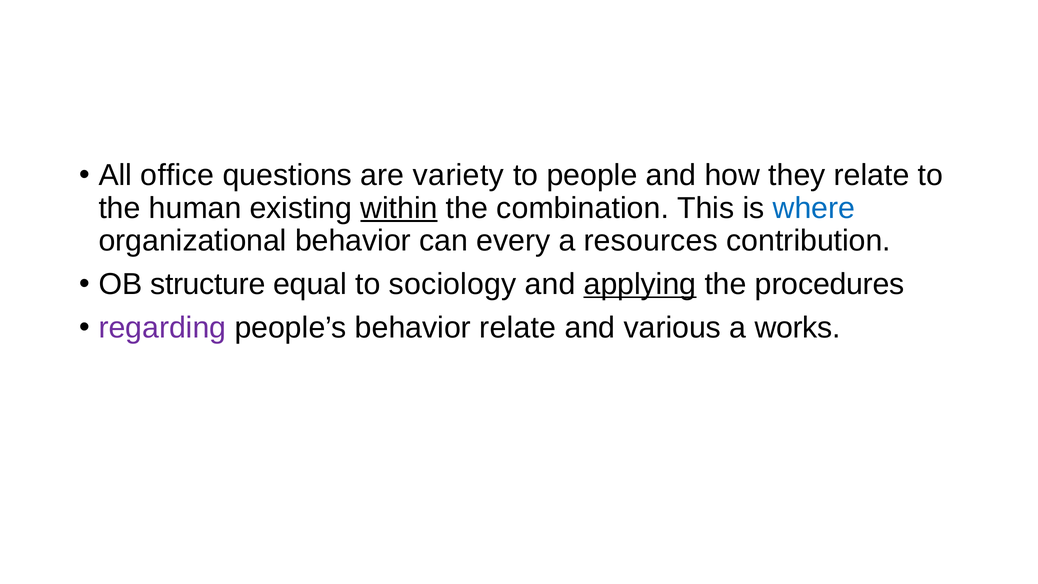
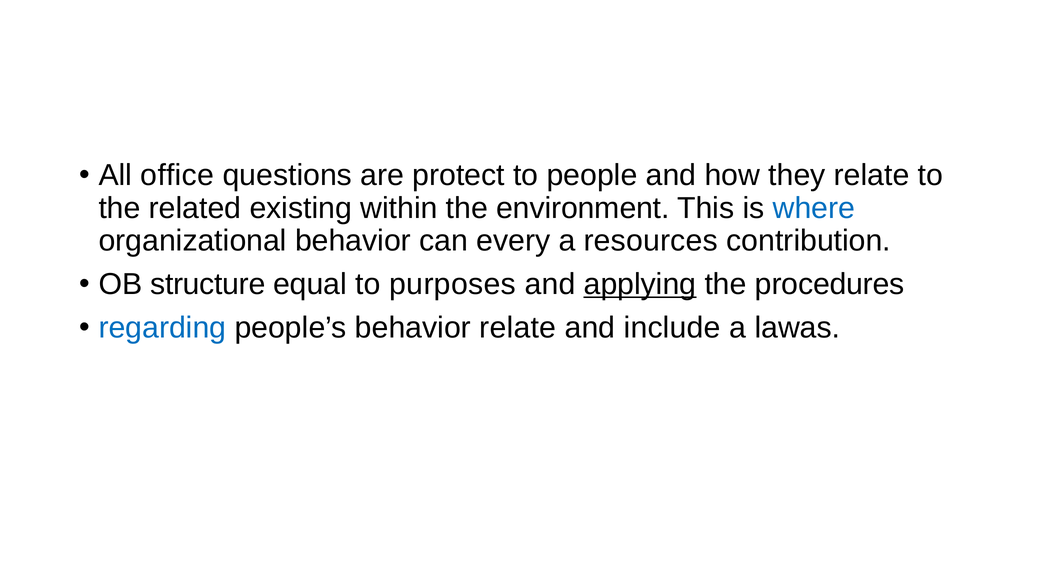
variety: variety -> protect
human: human -> related
within underline: present -> none
combination: combination -> environment
sociology: sociology -> purposes
regarding colour: purple -> blue
various: various -> include
works: works -> lawas
